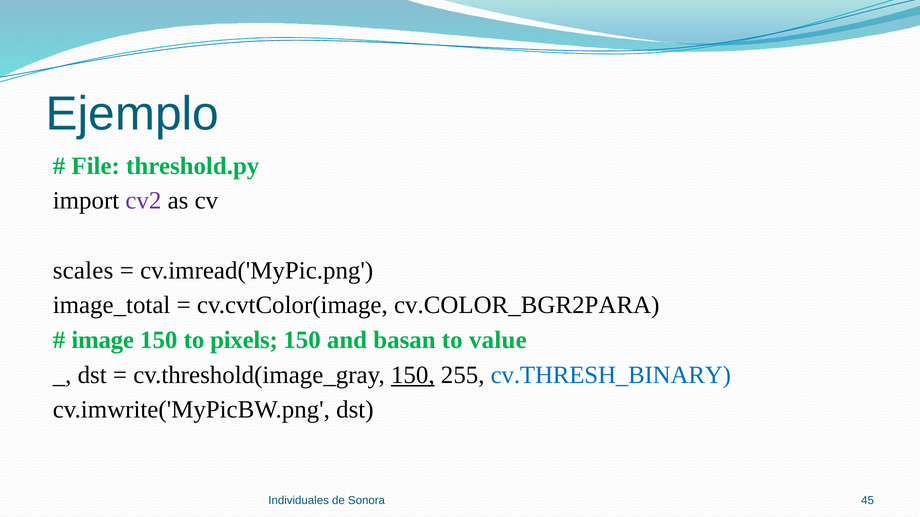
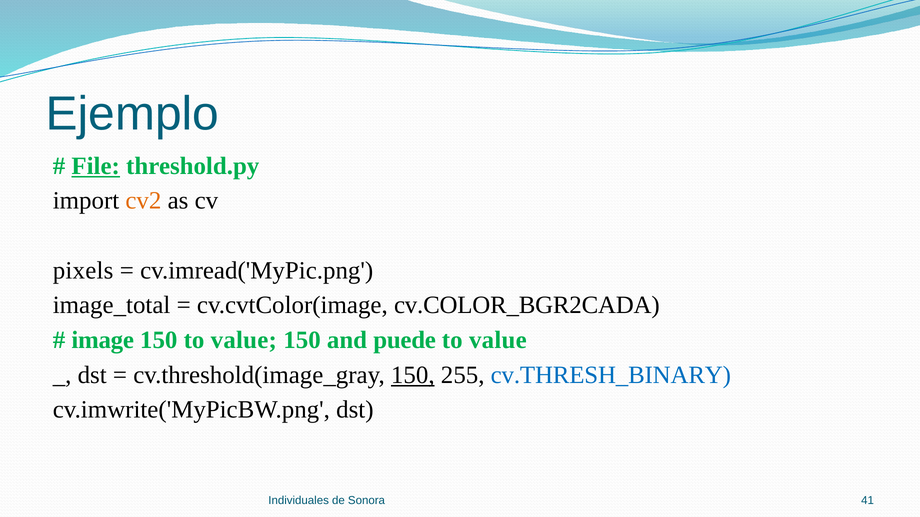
File underline: none -> present
cv2 colour: purple -> orange
scales: scales -> pixels
cv.COLOR_BGR2PARA: cv.COLOR_BGR2PARA -> cv.COLOR_BGR2CADA
150 to pixels: pixels -> value
basan: basan -> puede
45: 45 -> 41
